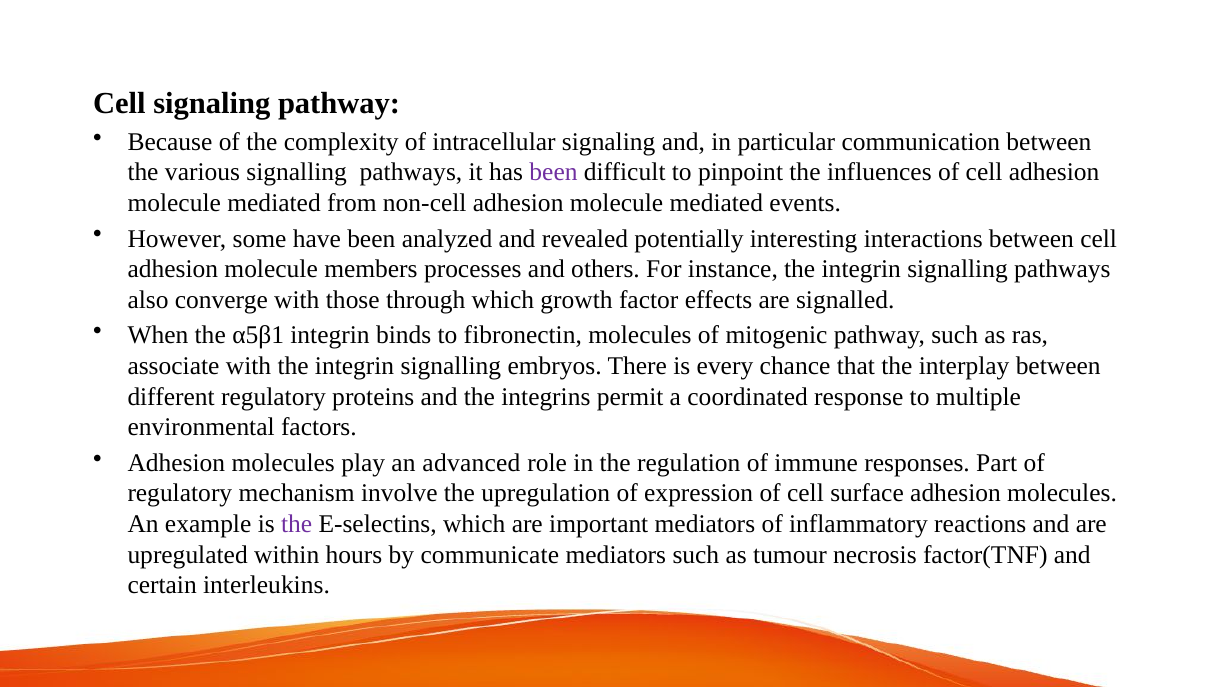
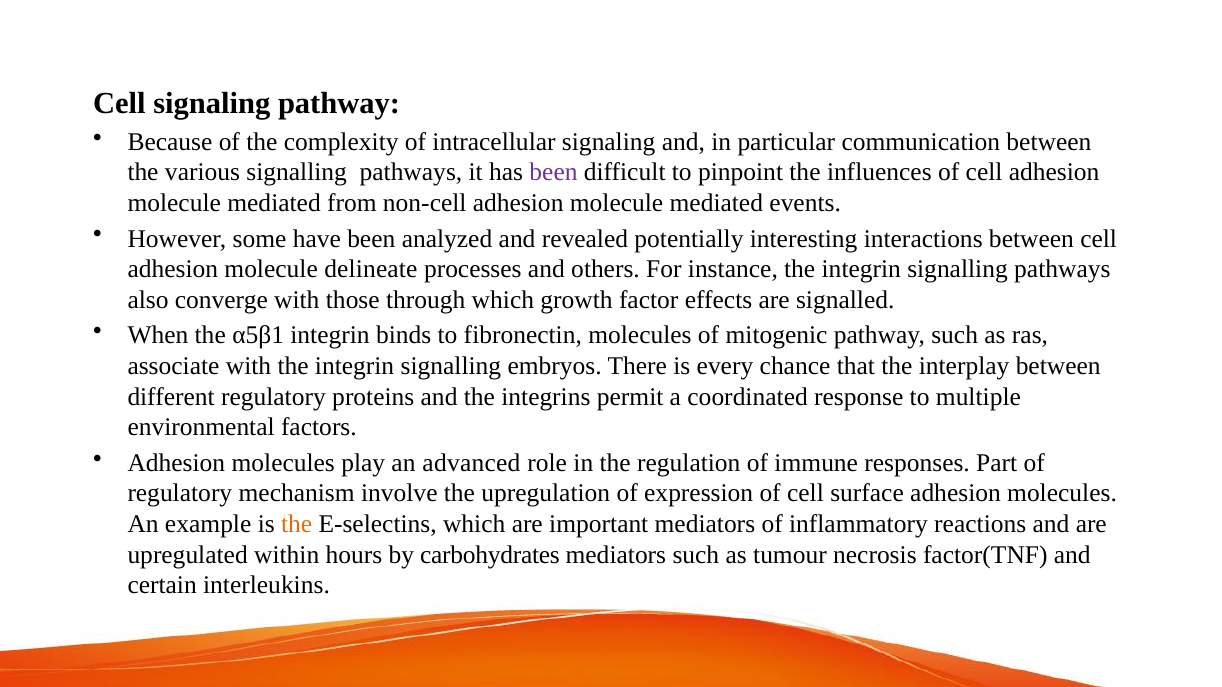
members: members -> delineate
the at (297, 524) colour: purple -> orange
communicate: communicate -> carbohydrates
